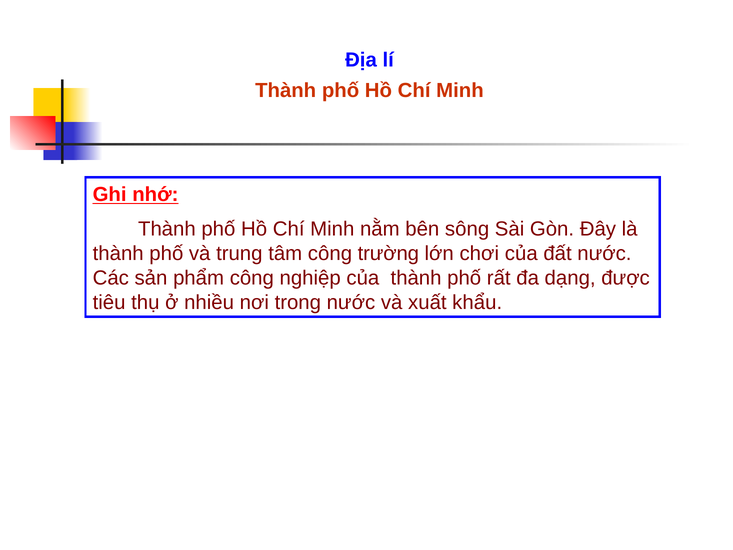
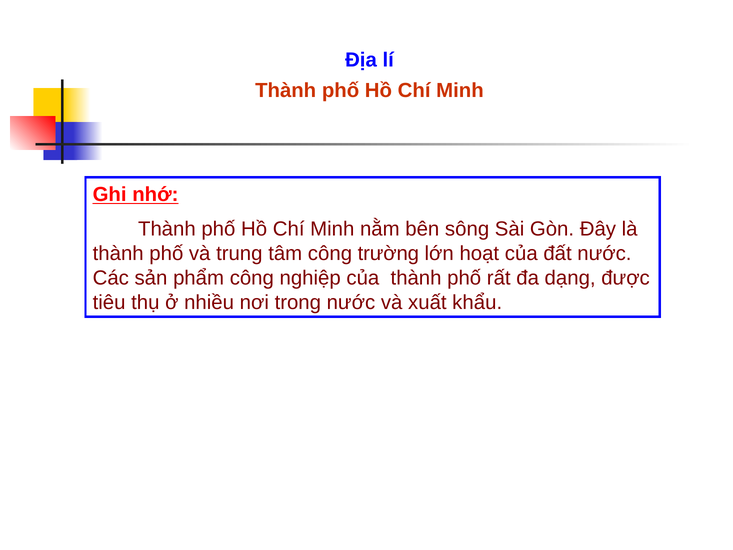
chơi: chơi -> hoạt
